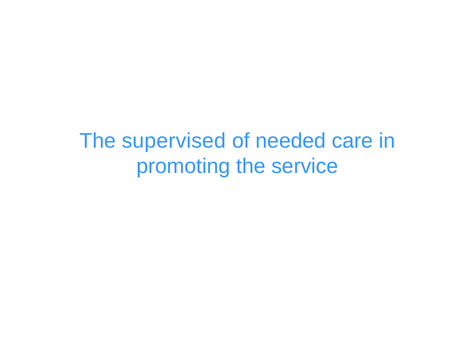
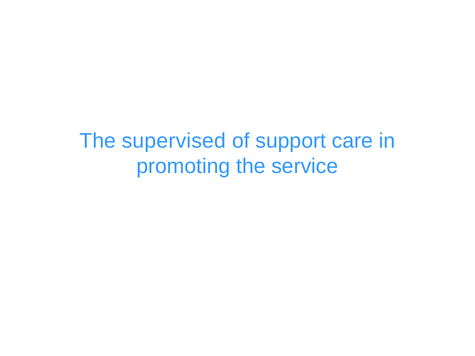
needed: needed -> support
